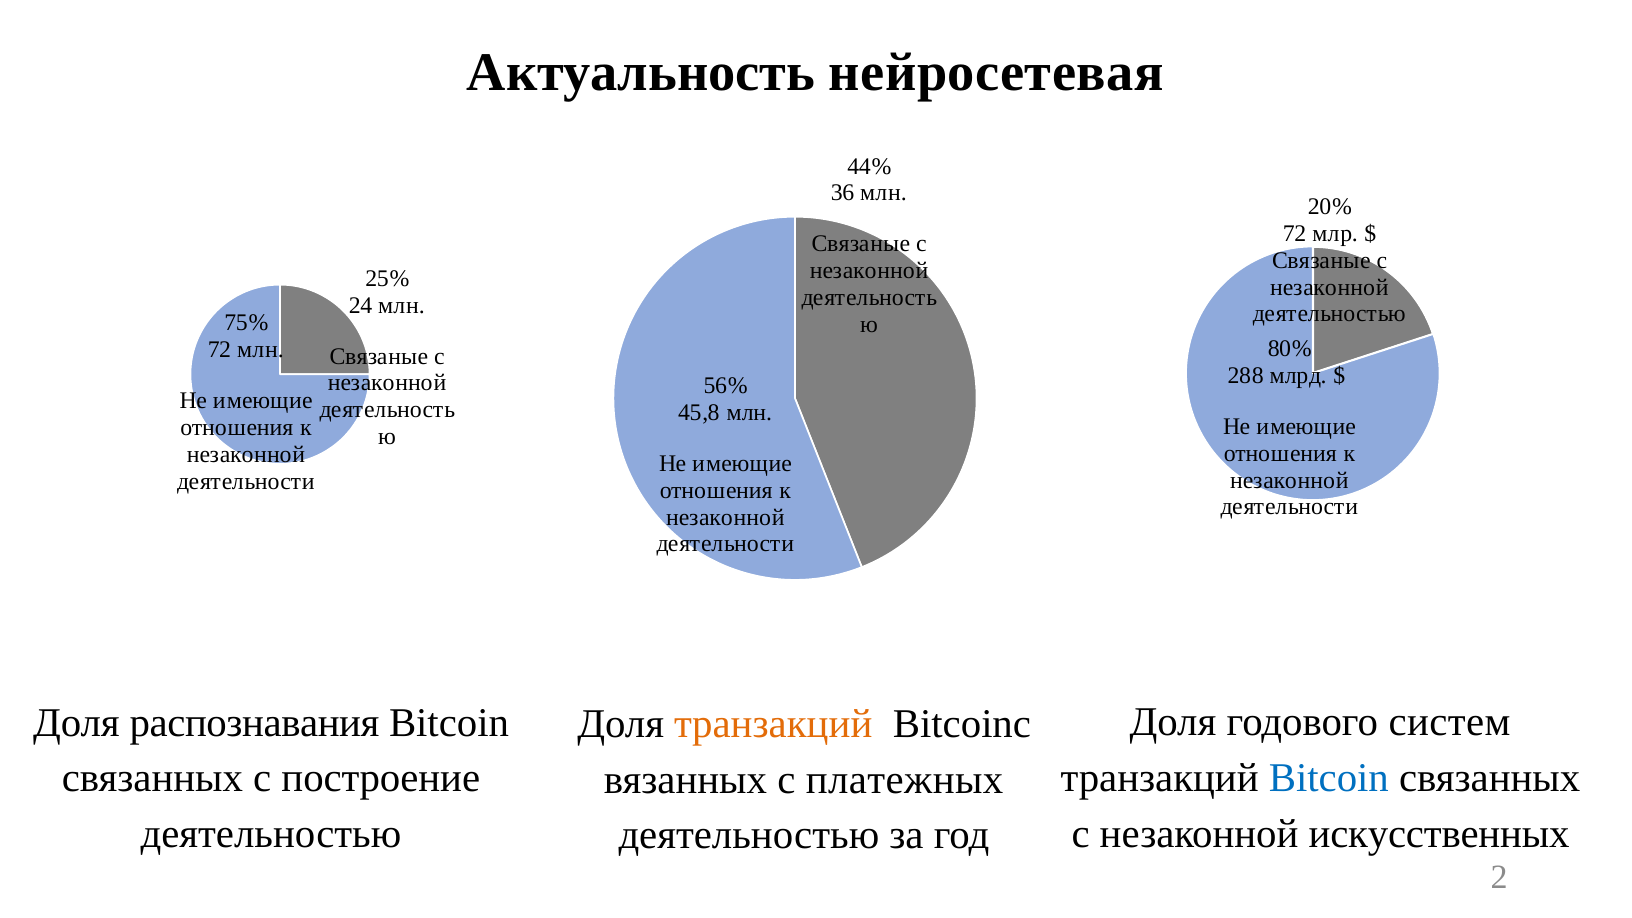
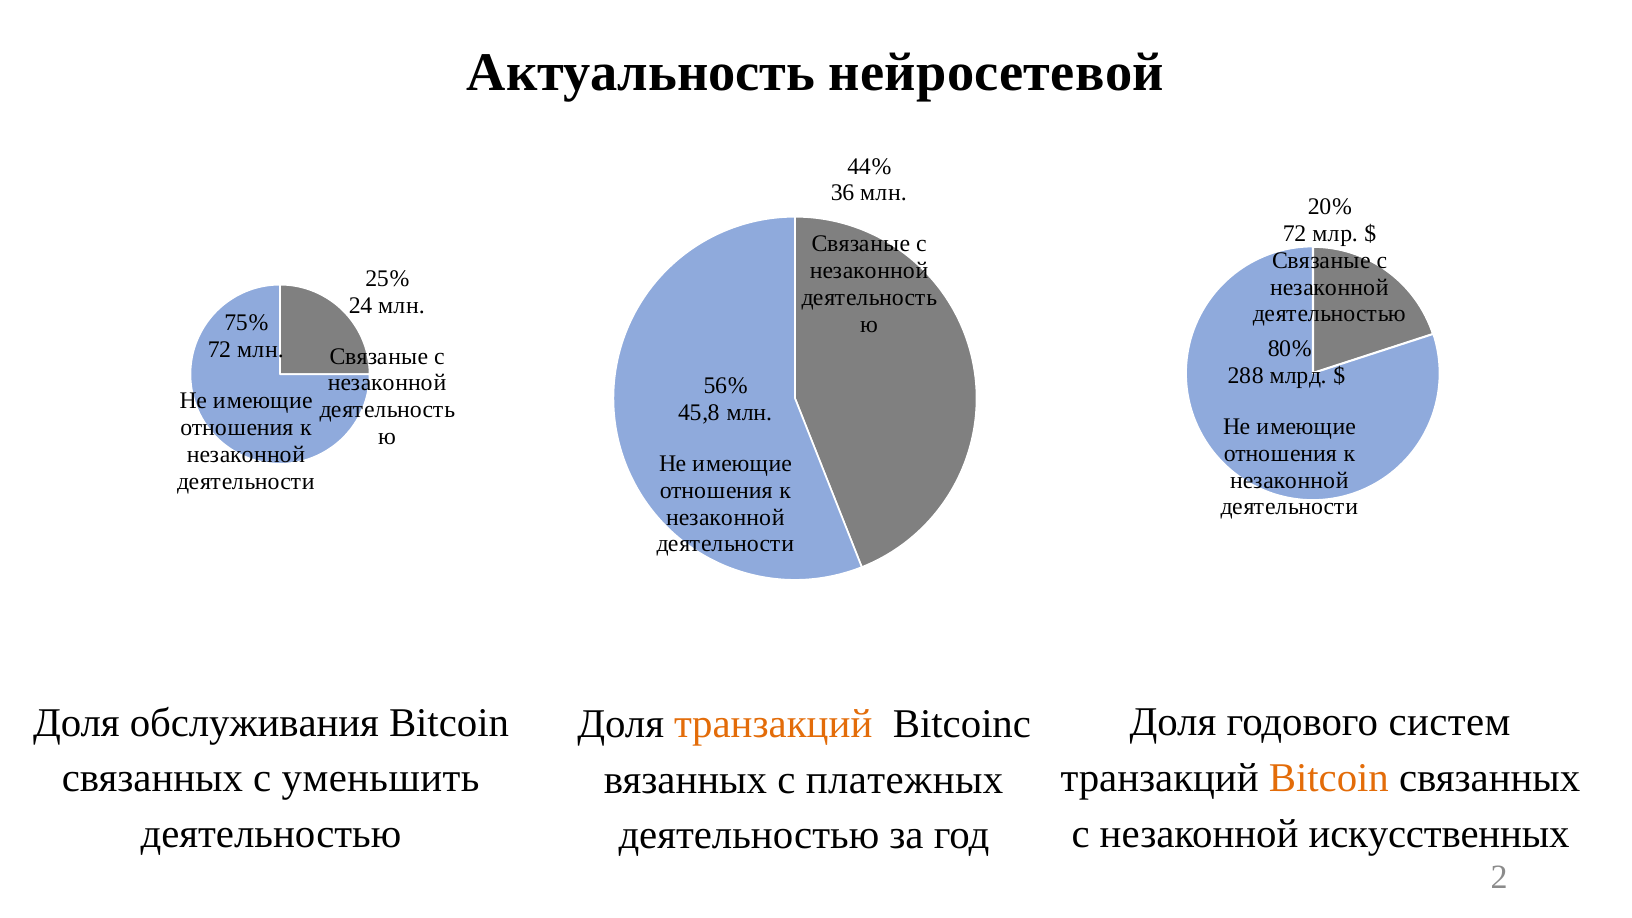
нейросетевая: нейросетевая -> нейросетевой
распознавания: распознавания -> обслуживания
Bitcoin at (1329, 778) colour: blue -> orange
построение: построение -> уменьшить
